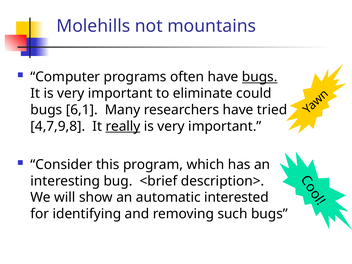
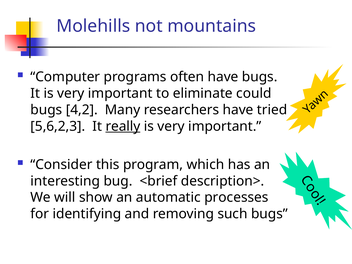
bugs at (260, 77) underline: present -> none
6,1: 6,1 -> 4,2
4,7,9,8: 4,7,9,8 -> 5,6,2,3
interested: interested -> processes
